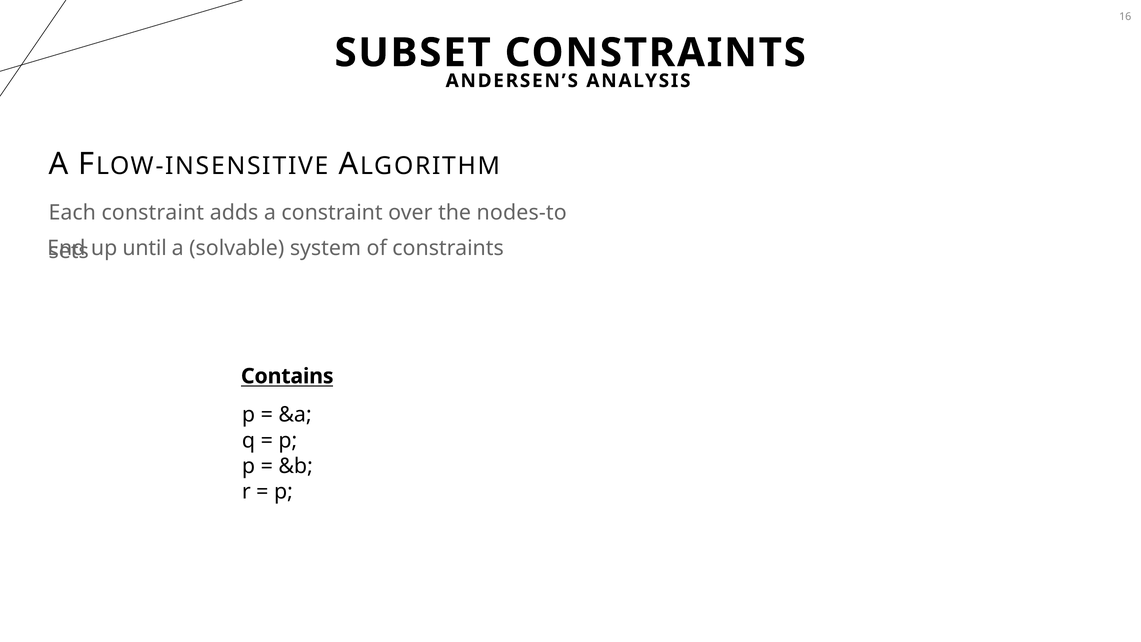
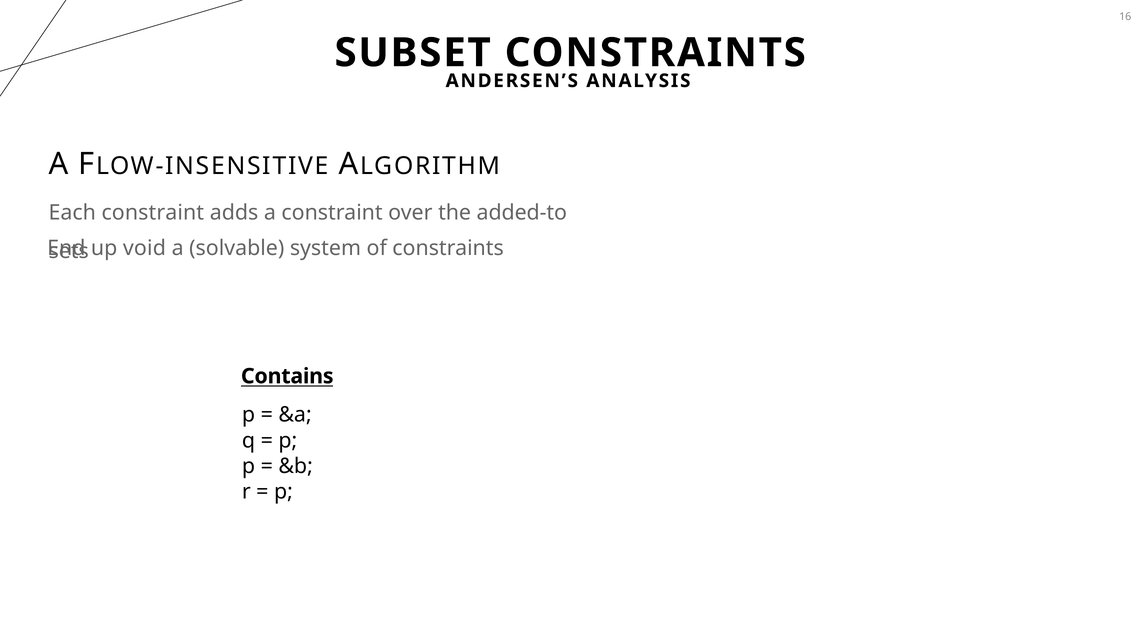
nodes-to: nodes-to -> added-to
until: until -> void
